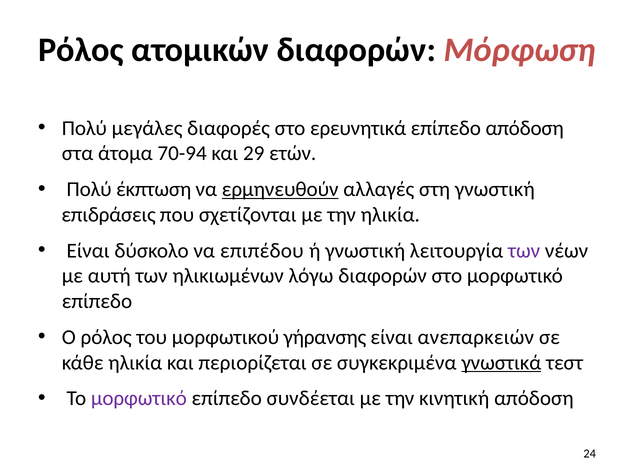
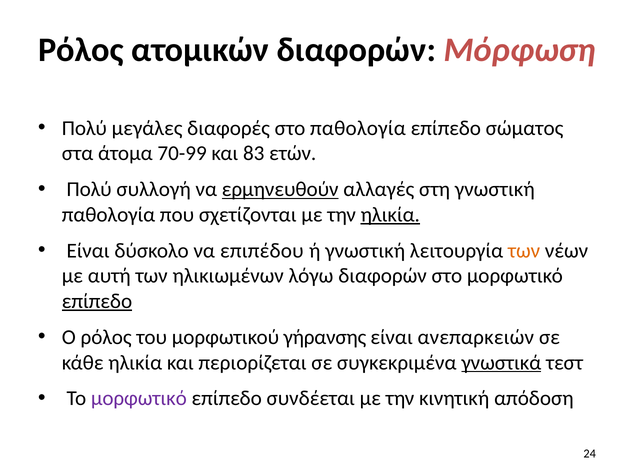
στο ερευνητικά: ερευνητικά -> παθολογία
επίπεδο απόδοση: απόδοση -> σώματος
70-94: 70-94 -> 70-99
29: 29 -> 83
έκπτωση: έκπτωση -> συλλογή
επιδράσεις at (109, 215): επιδράσεις -> παθολογία
ηλικία at (390, 215) underline: none -> present
των at (524, 251) colour: purple -> orange
επίπεδο at (97, 302) underline: none -> present
